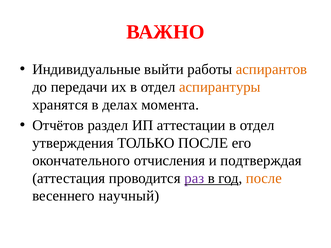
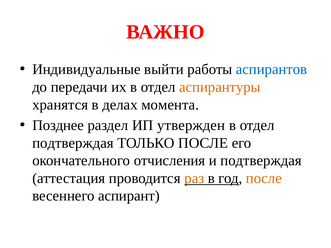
аспирантов colour: orange -> blue
Отчётов: Отчётов -> Позднее
аттестации: аттестации -> утвержден
утверждения at (73, 143): утверждения -> подтверждая
раз colour: purple -> orange
научный: научный -> аспирант
